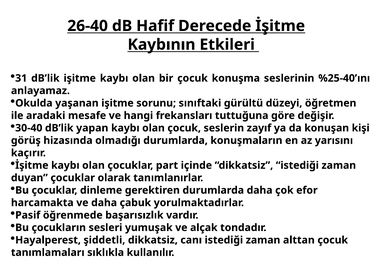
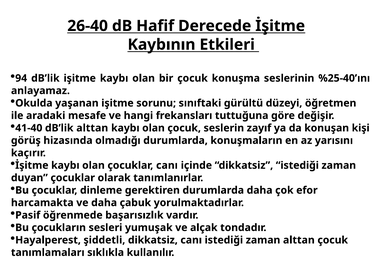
31: 31 -> 94
30-40: 30-40 -> 41-40
dB’lik yapan: yapan -> alttan
çocuklar part: part -> canı
